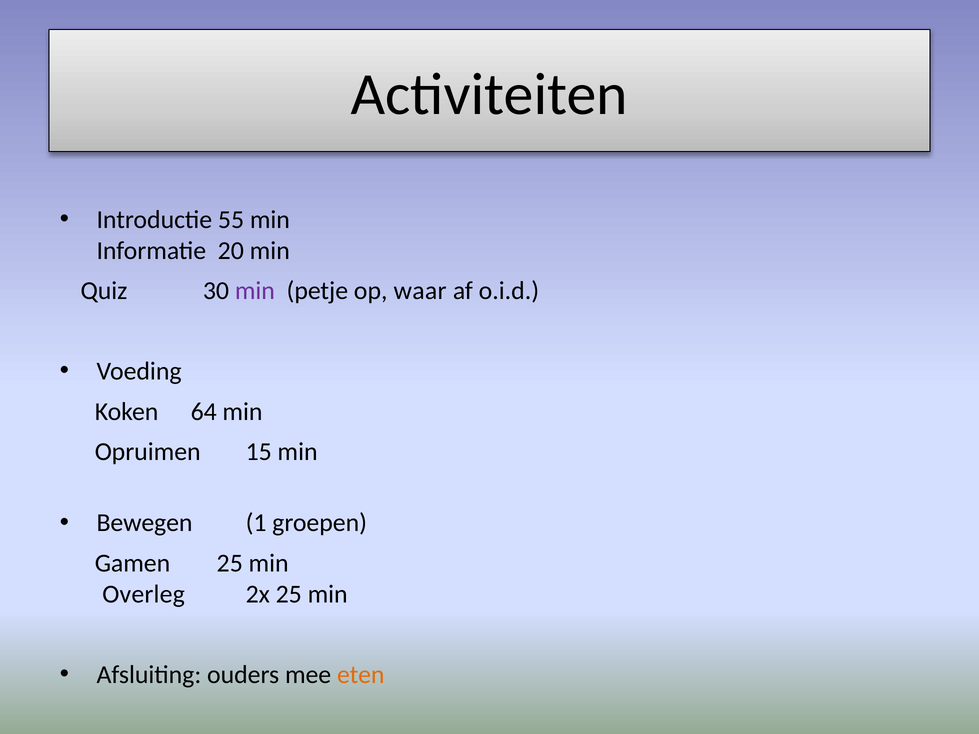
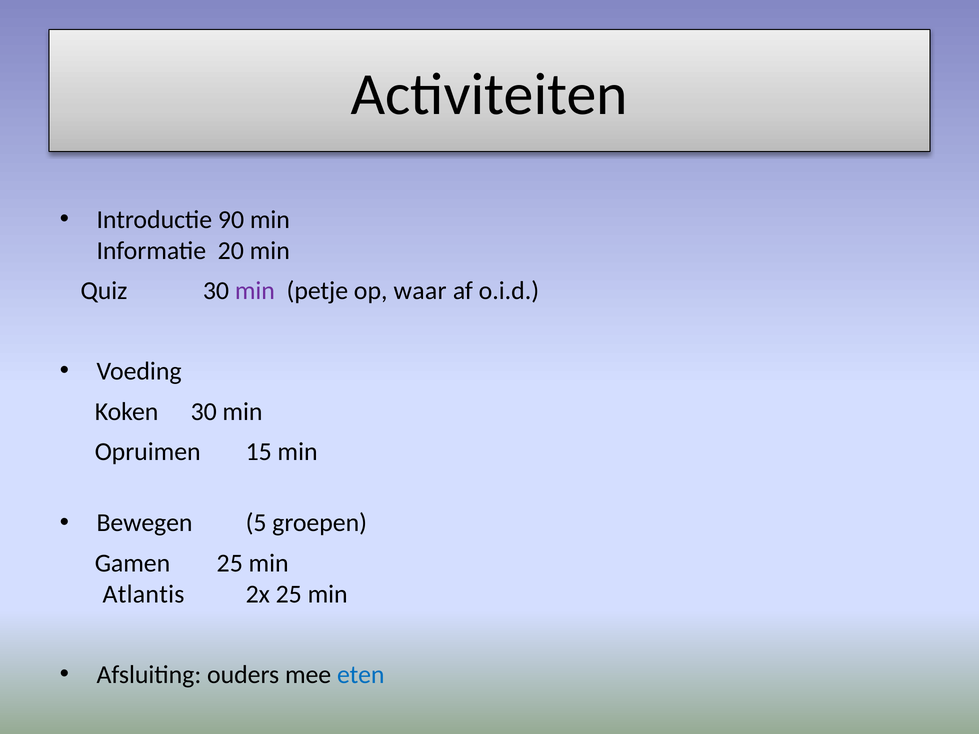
55: 55 -> 90
Koken 64: 64 -> 30
1: 1 -> 5
Overleg: Overleg -> Atlantis
eten colour: orange -> blue
